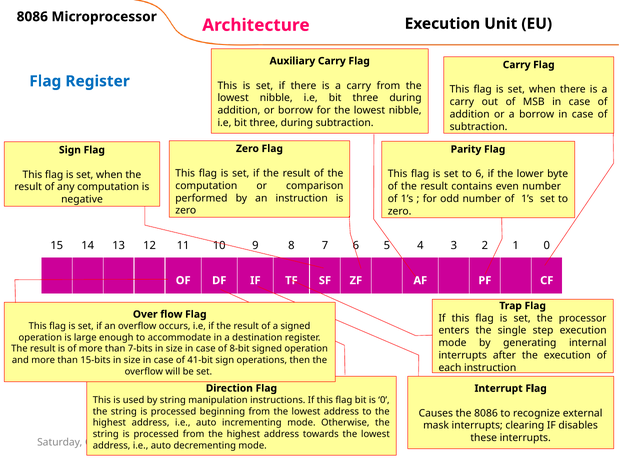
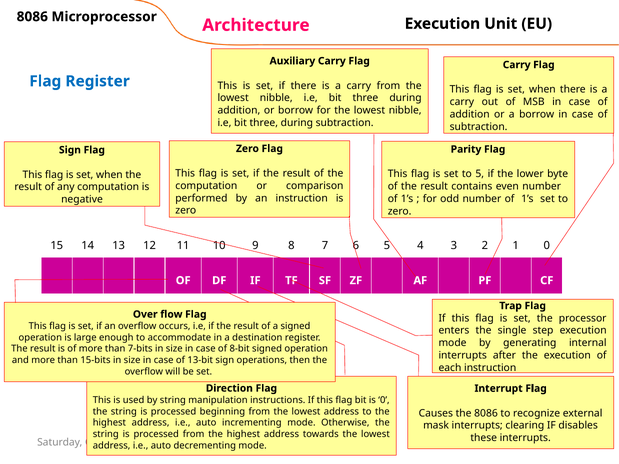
to 6: 6 -> 5
41-bit: 41-bit -> 13-bit
